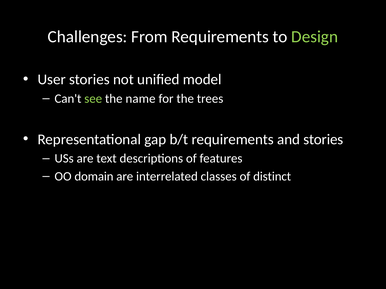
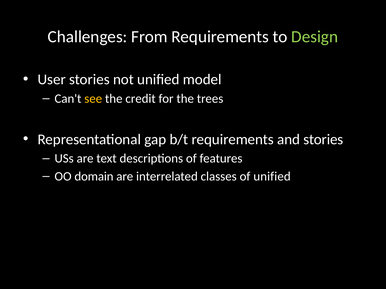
see colour: light green -> yellow
name: name -> credit
of distinct: distinct -> unified
